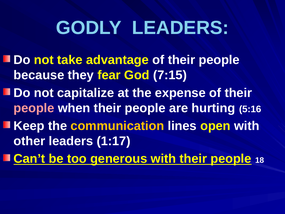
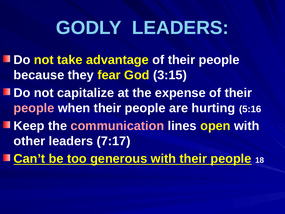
7:15: 7:15 -> 3:15
communication colour: yellow -> pink
1:17: 1:17 -> 7:17
